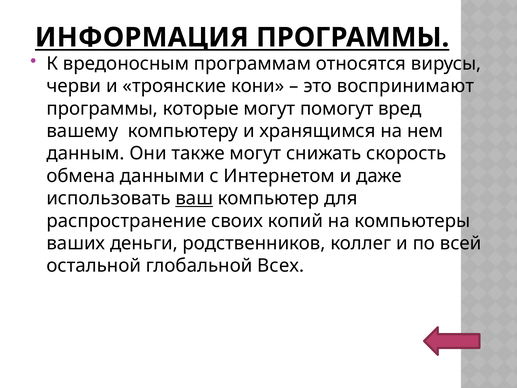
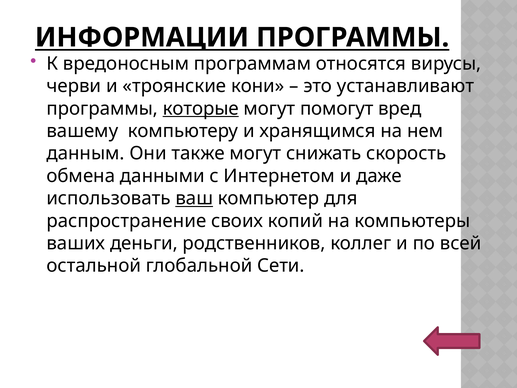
ИНФОРМАЦИЯ: ИНФОРМАЦИЯ -> ИНФОРМАЦИИ
воспринимают: воспринимают -> устанавливают
которые underline: none -> present
Всех: Всех -> Сети
